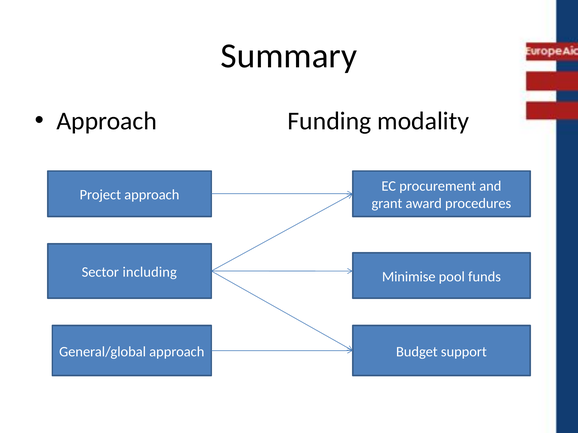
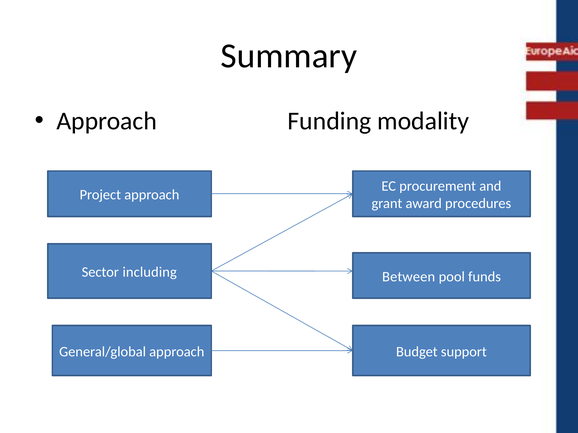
Minimise: Minimise -> Between
